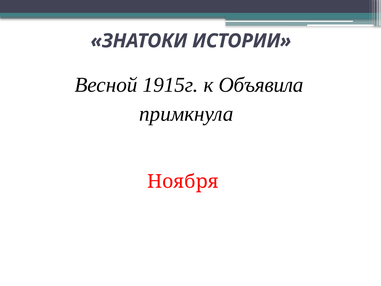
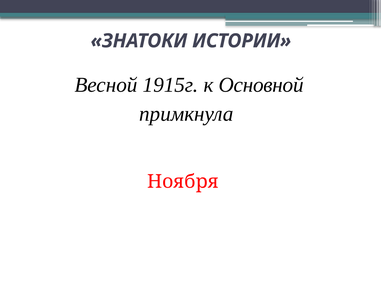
Объявила: Объявила -> Основной
